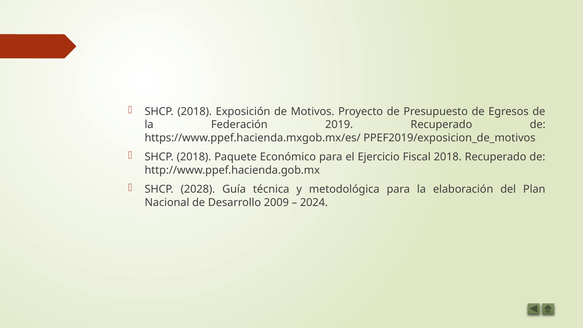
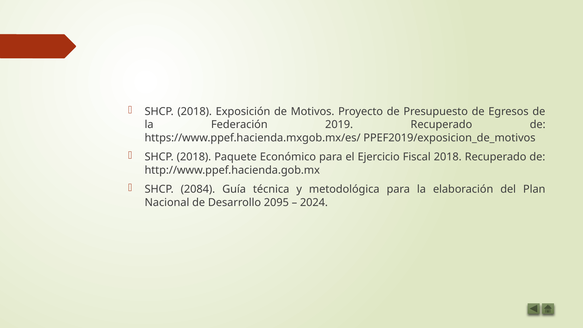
2028: 2028 -> 2084
2009: 2009 -> 2095
